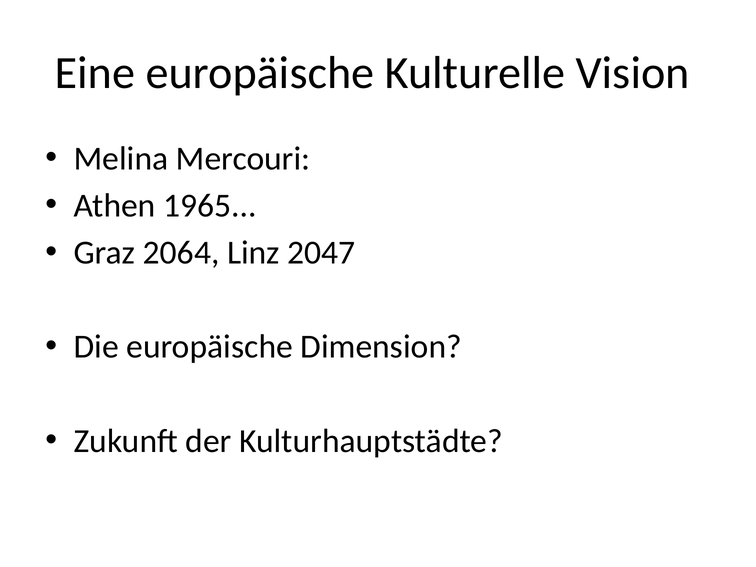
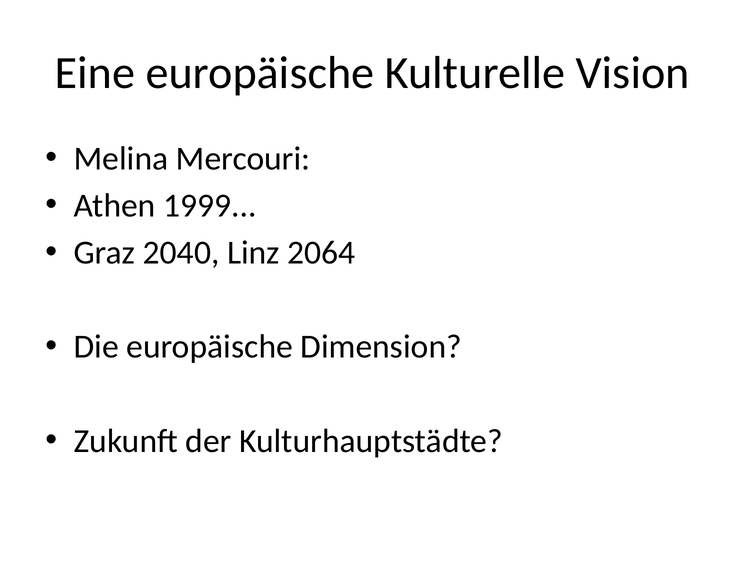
1965: 1965 -> 1999
2064: 2064 -> 2040
2047: 2047 -> 2064
